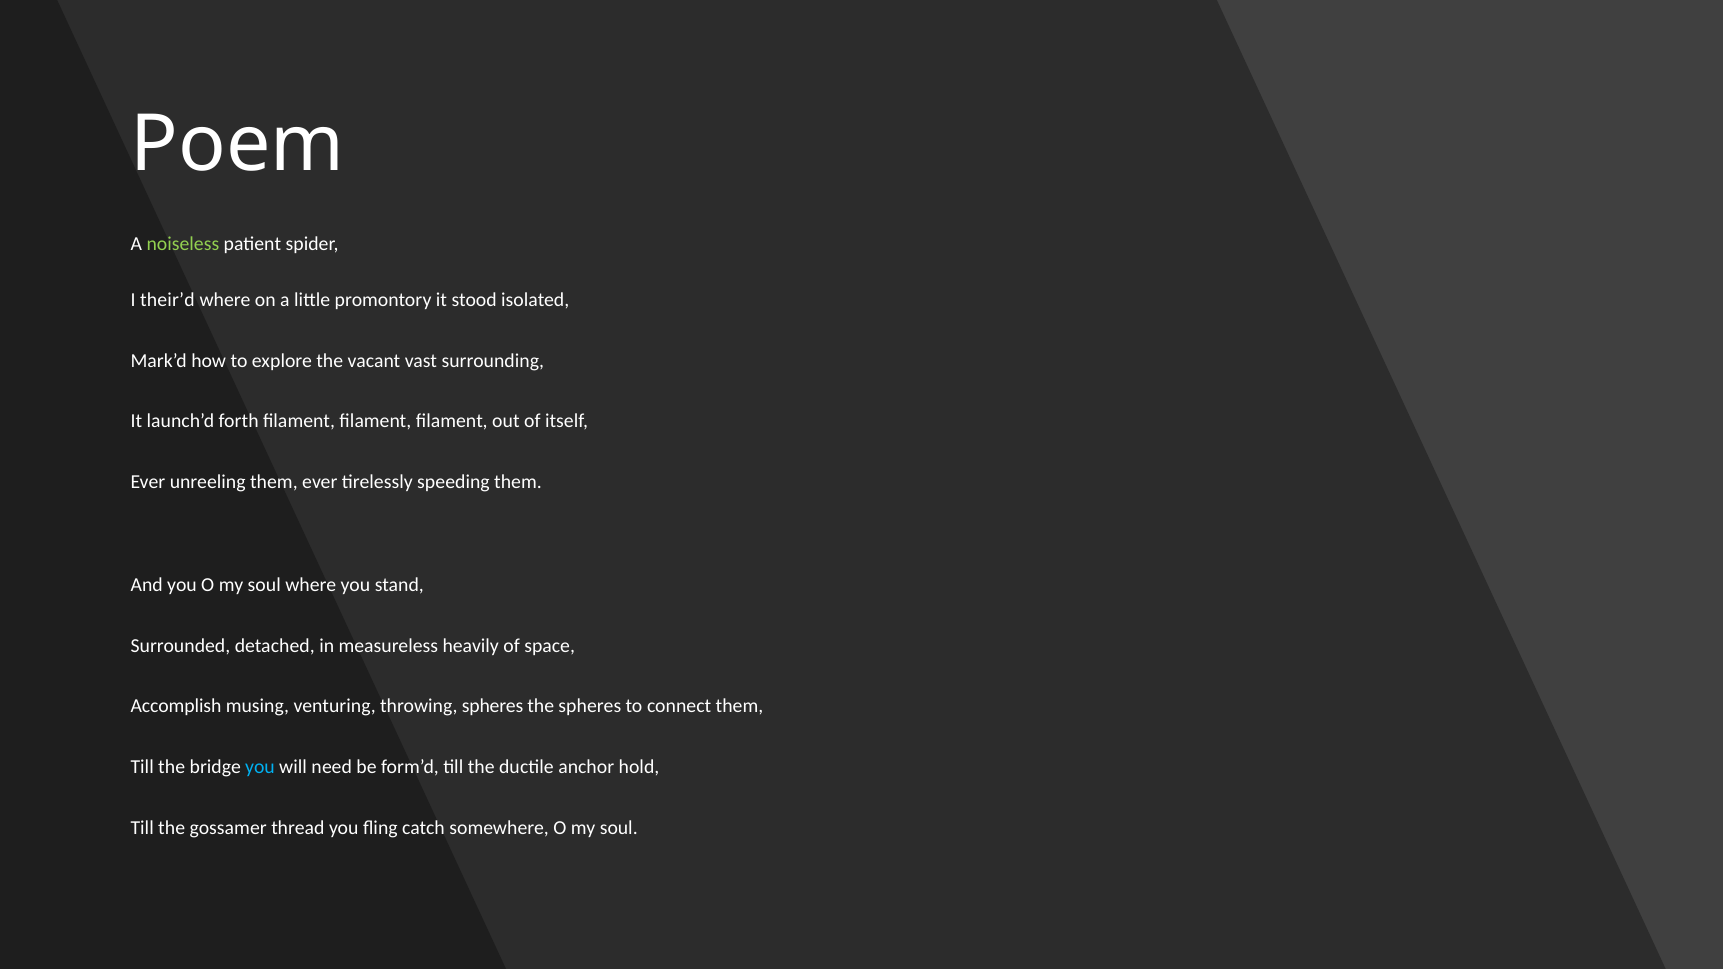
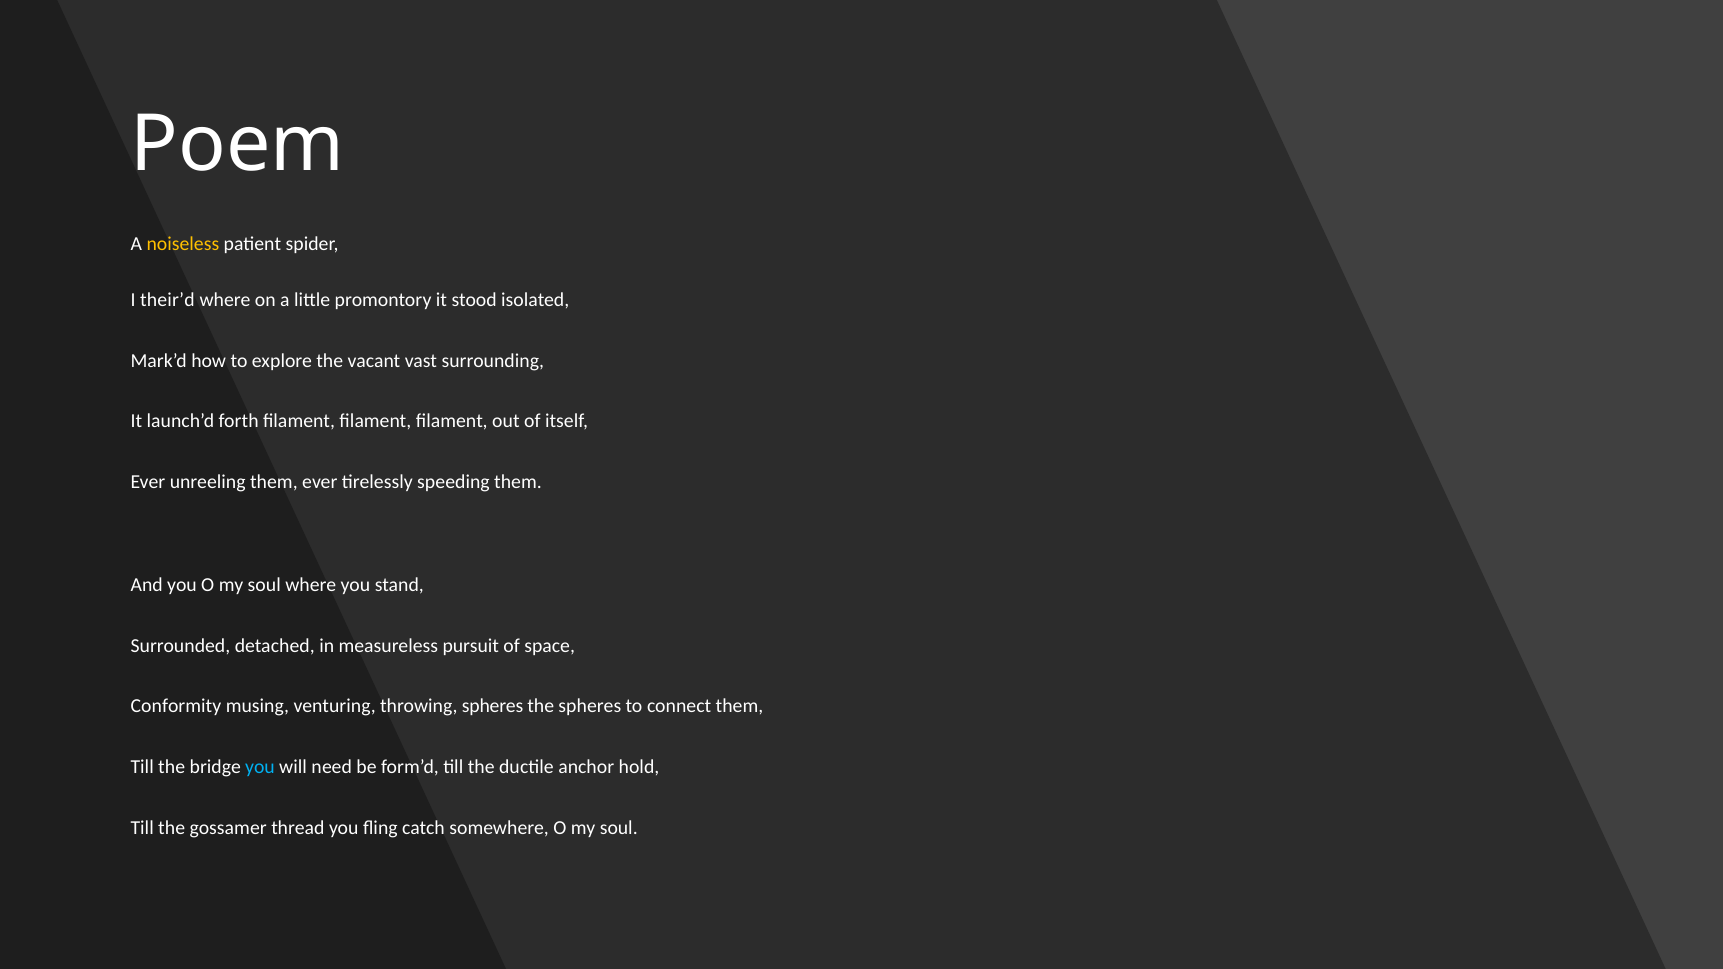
noiseless colour: light green -> yellow
heavily: heavily -> pursuit
Accomplish: Accomplish -> Conformity
